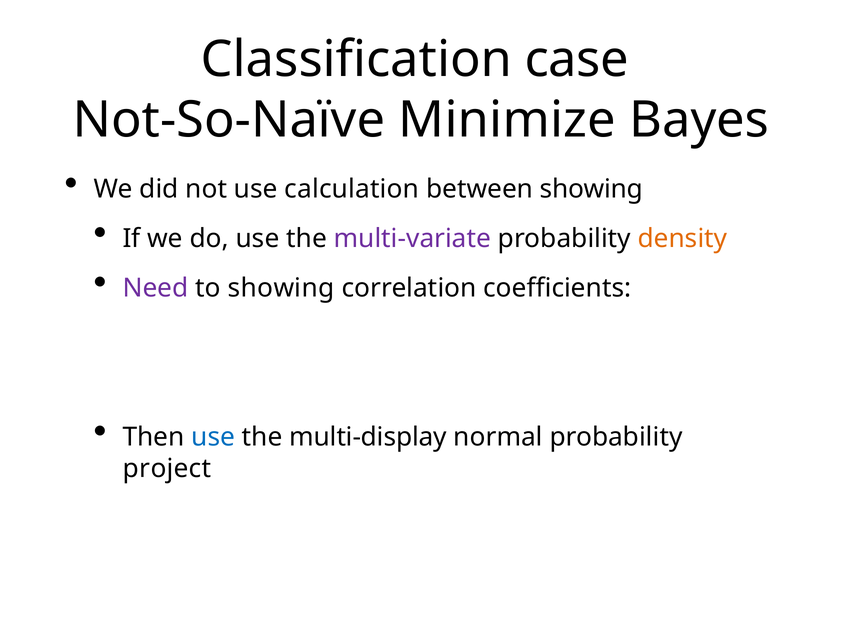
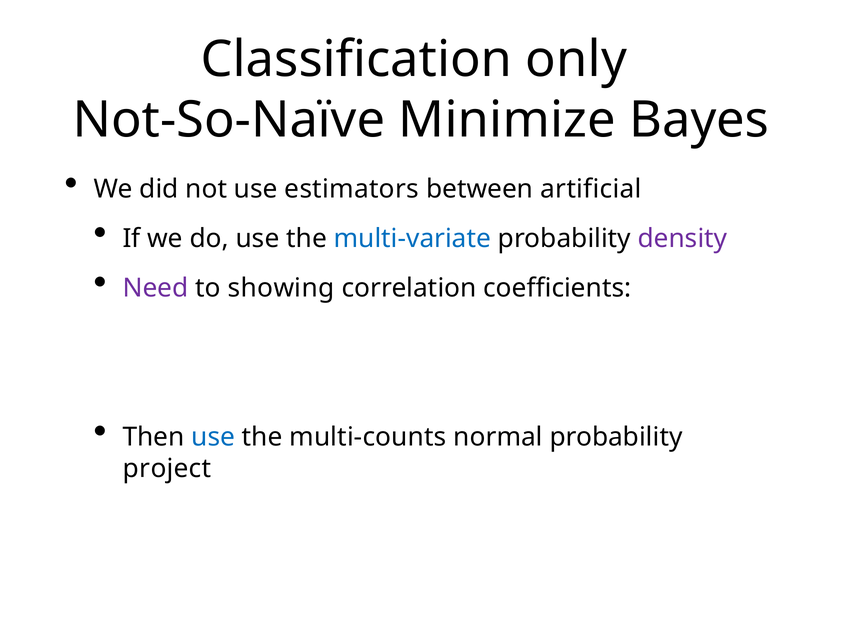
case: case -> only
calculation: calculation -> estimators
between showing: showing -> artificial
multi-variate colour: purple -> blue
density colour: orange -> purple
multi-display: multi-display -> multi-counts
